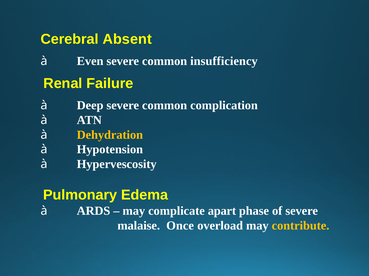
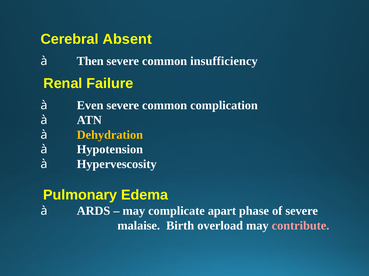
Even: Even -> Then
Deep: Deep -> Even
Once: Once -> Birth
contribute colour: yellow -> pink
